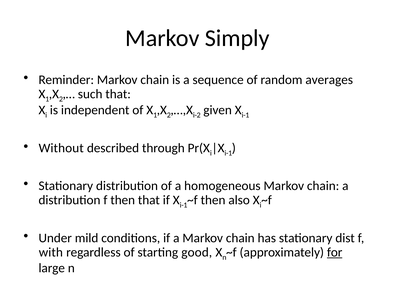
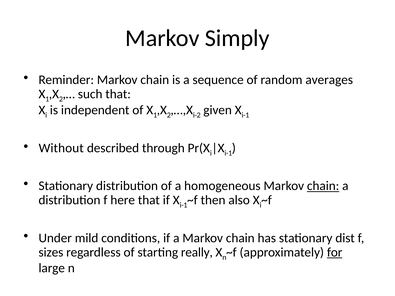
chain at (323, 186) underline: none -> present
f then: then -> here
with: with -> sizes
good: good -> really
